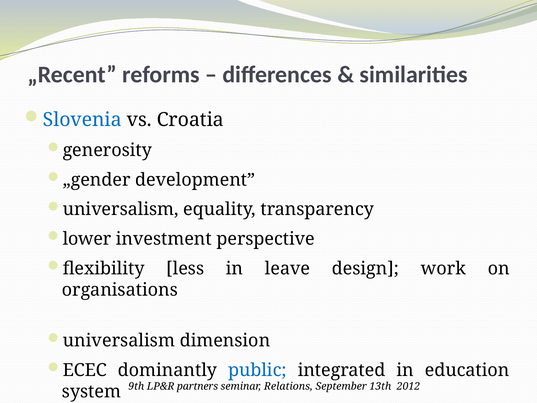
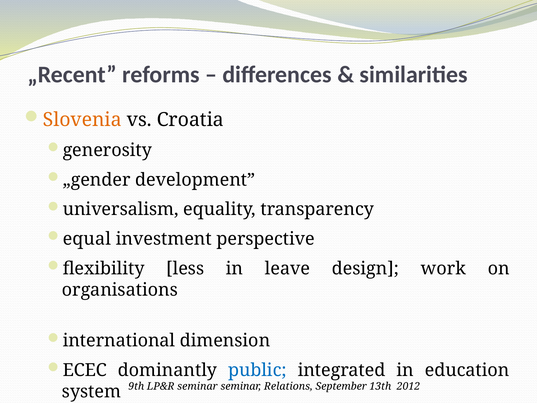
Slovenia colour: blue -> orange
lower: lower -> equal
universalism at (119, 340): universalism -> international
LP&R partners: partners -> seminar
